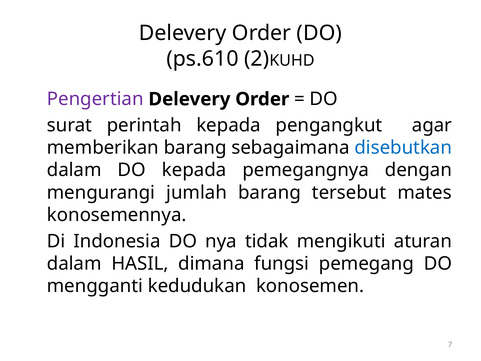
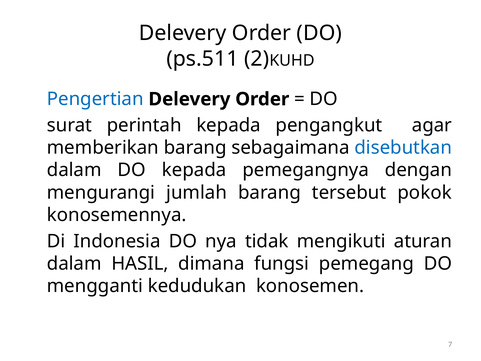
ps.610: ps.610 -> ps.511
Pengertian colour: purple -> blue
mates: mates -> pokok
